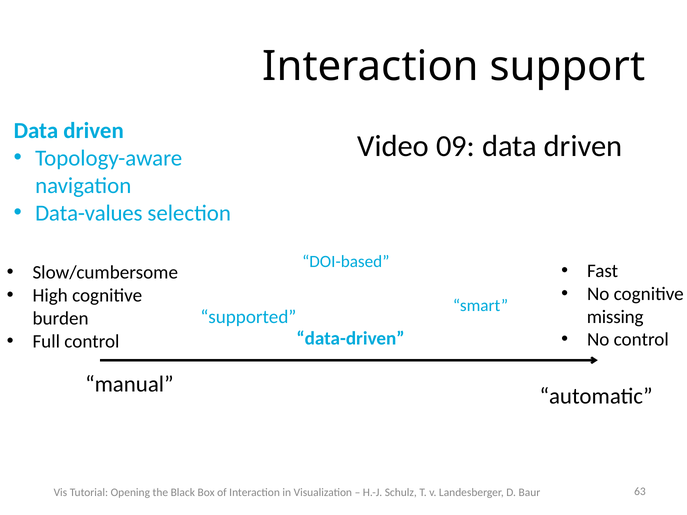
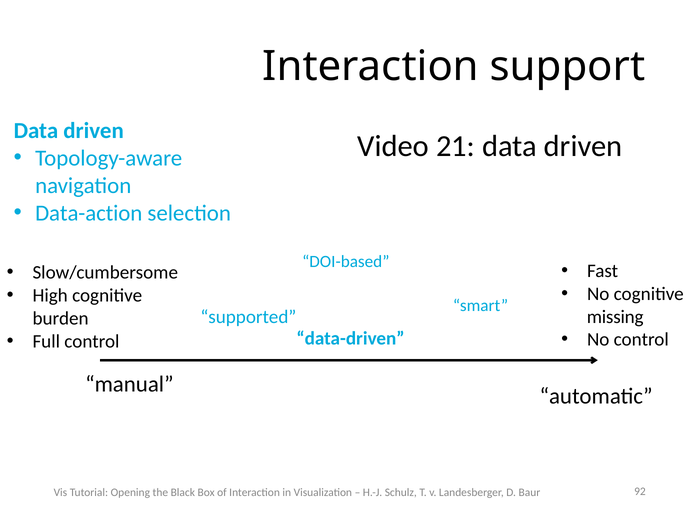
09: 09 -> 21
Data-values: Data-values -> Data-action
63: 63 -> 92
